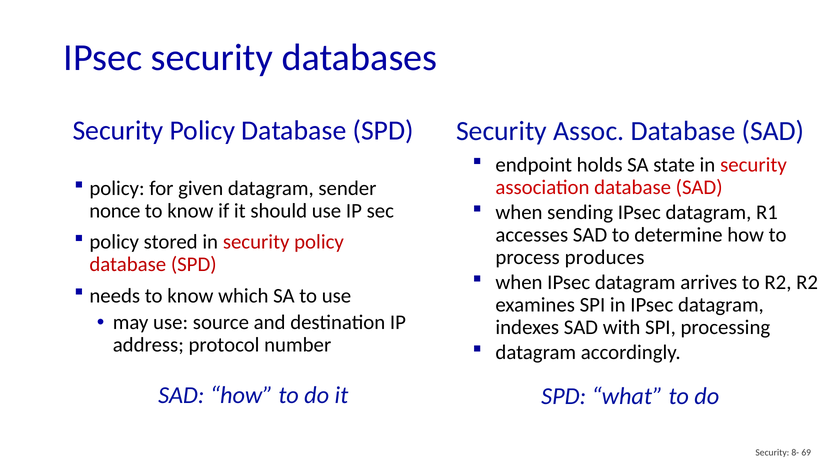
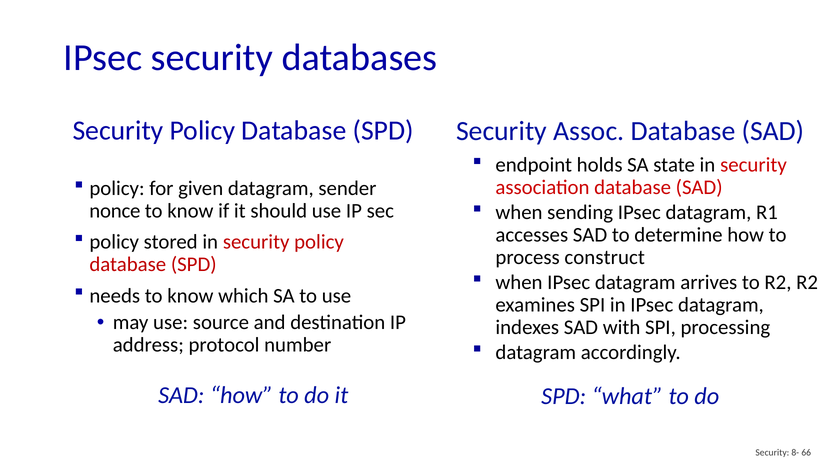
produces: produces -> construct
69: 69 -> 66
